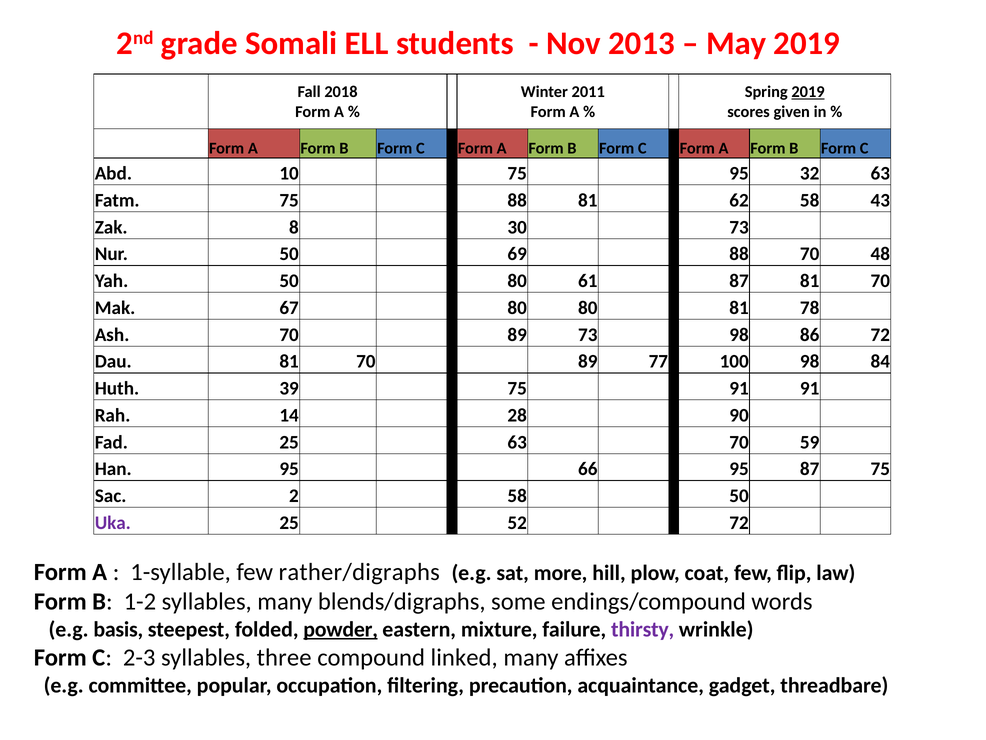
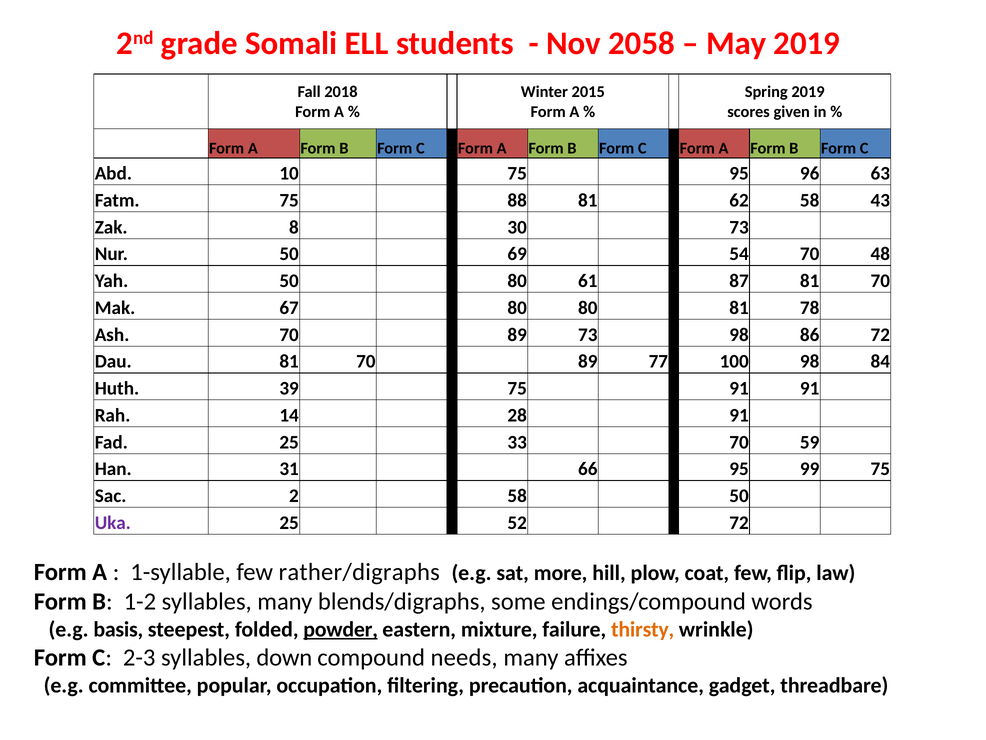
2013: 2013 -> 2058
2011: 2011 -> 2015
2019 at (808, 92) underline: present -> none
32: 32 -> 96
69 88: 88 -> 54
28 90: 90 -> 91
25 63: 63 -> 33
Han 95: 95 -> 31
95 87: 87 -> 99
thirsty colour: purple -> orange
three: three -> down
linked: linked -> needs
